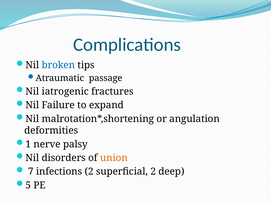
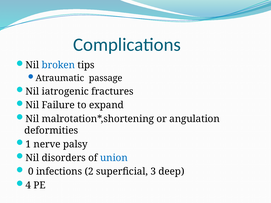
union colour: orange -> blue
7: 7 -> 0
superficial 2: 2 -> 3
5: 5 -> 4
